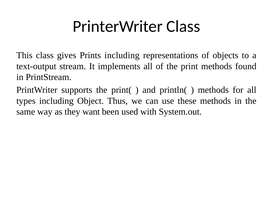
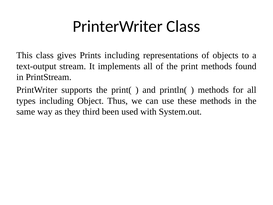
want: want -> third
